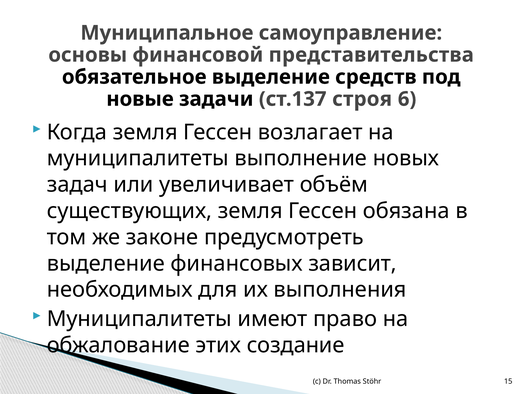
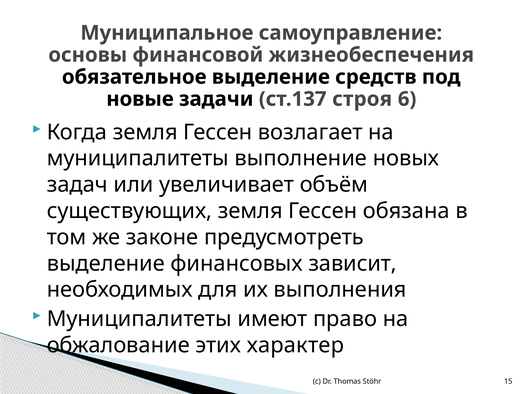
представительства: представительства -> жизнеобеспечения
создание: создание -> характер
